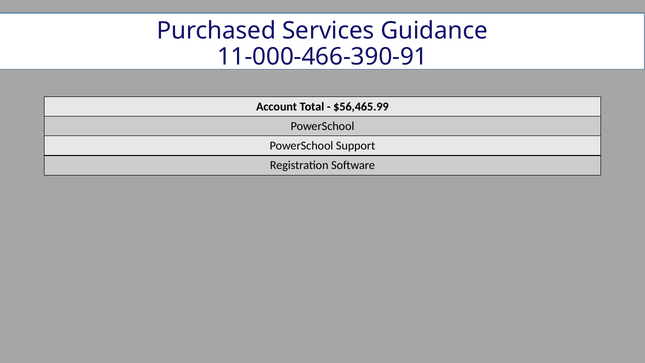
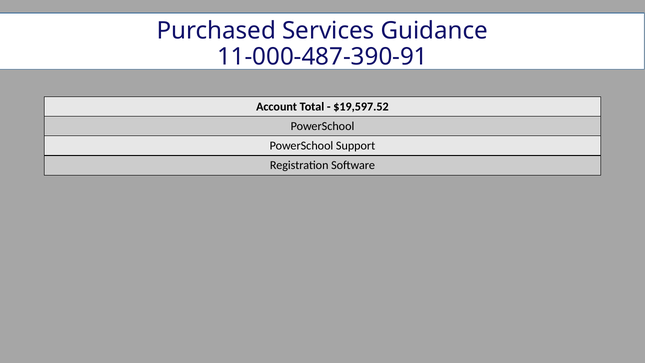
11-000-466-390-91: 11-000-466-390-91 -> 11-000-487-390-91
$56,465.99: $56,465.99 -> $19,597.52
